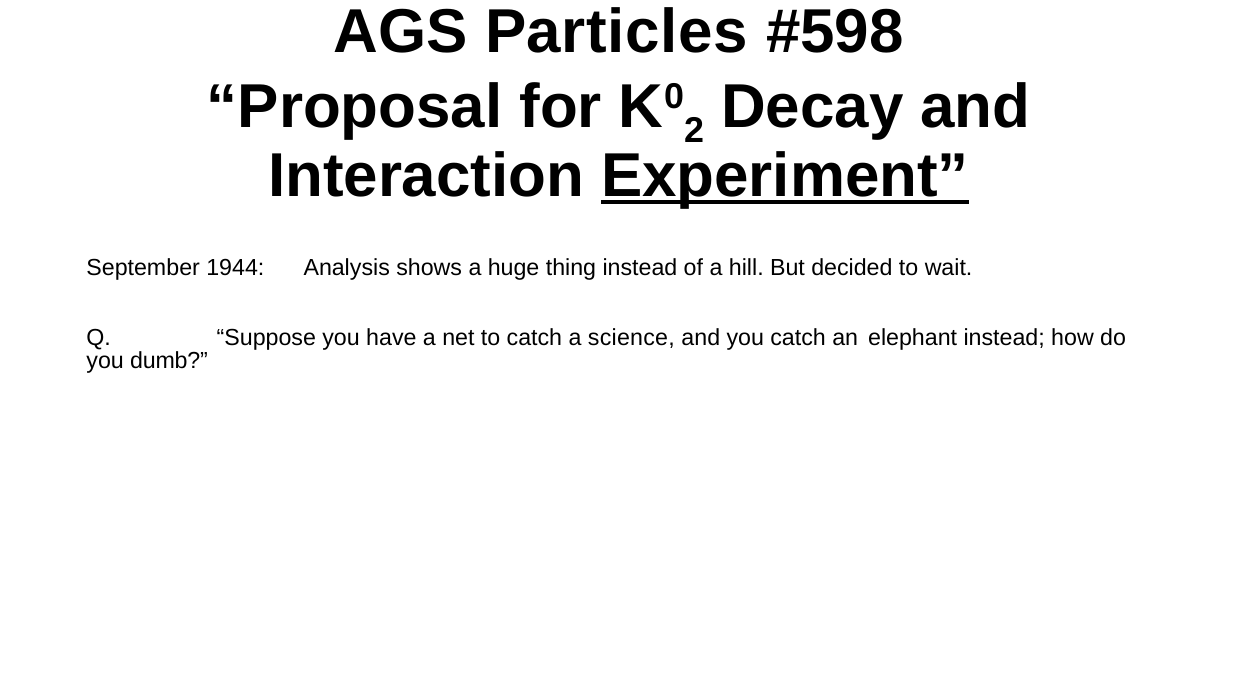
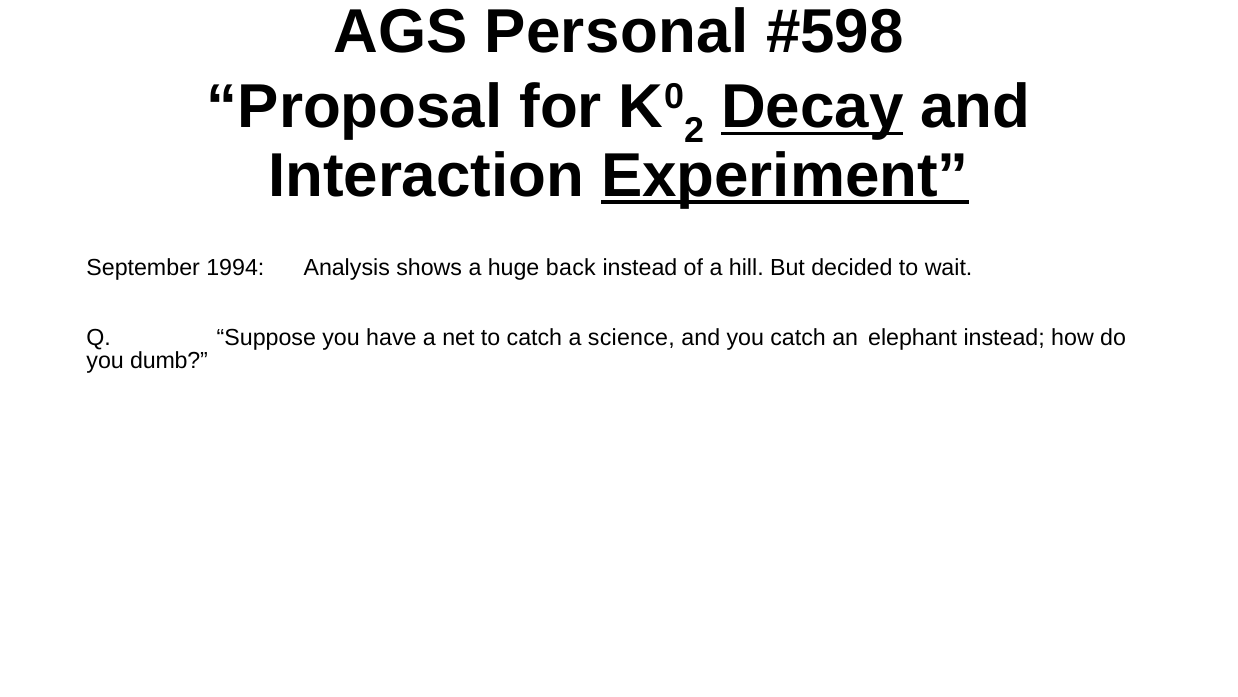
Particles: Particles -> Personal
Decay underline: none -> present
1944: 1944 -> 1994
thing: thing -> back
